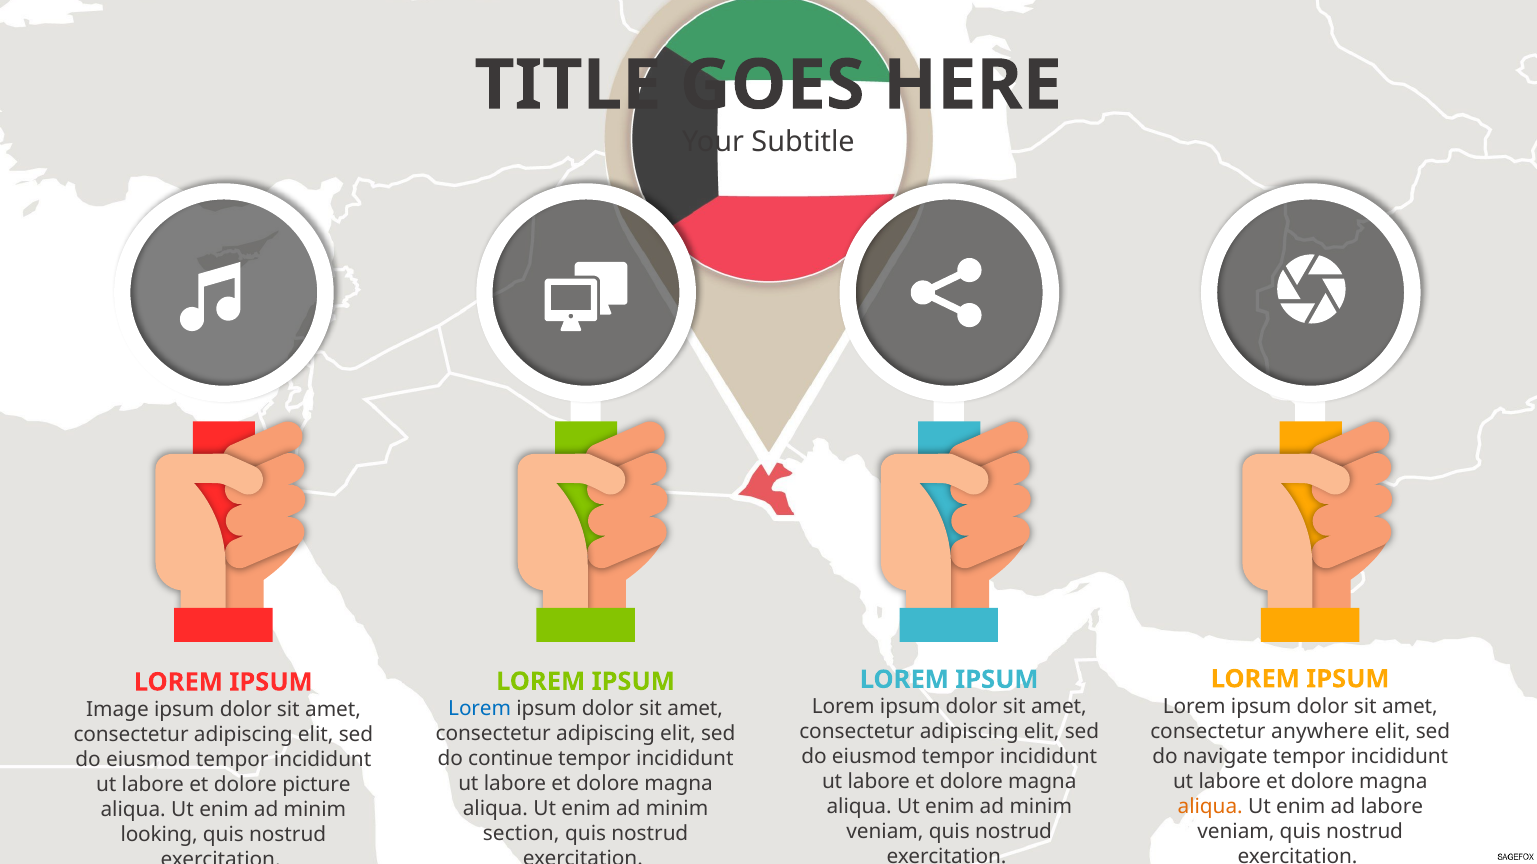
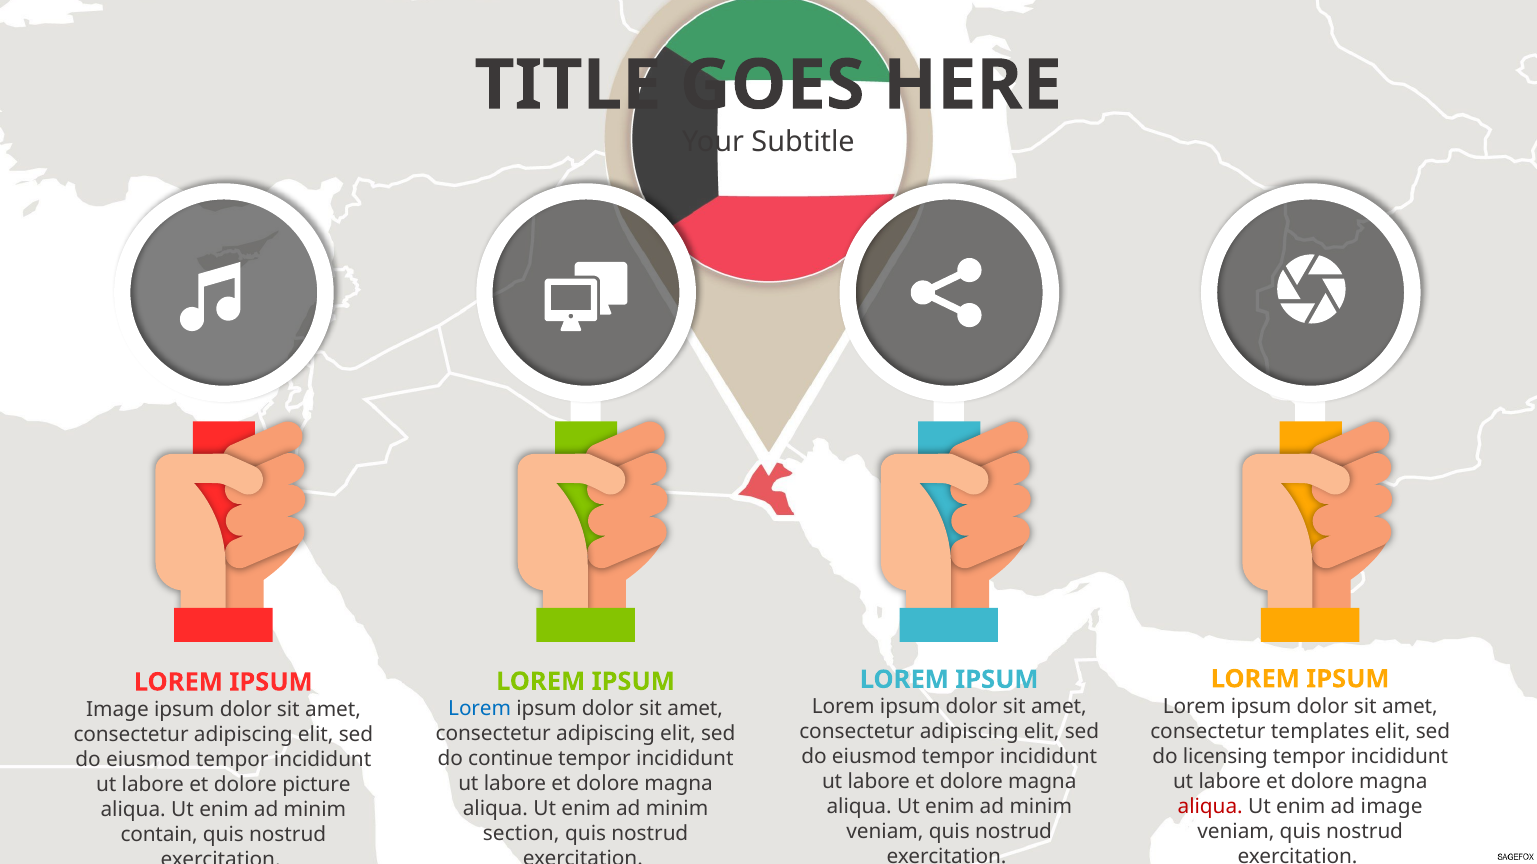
anywhere: anywhere -> templates
navigate: navigate -> licensing
aliqua at (1210, 807) colour: orange -> red
ad labore: labore -> image
looking: looking -> contain
